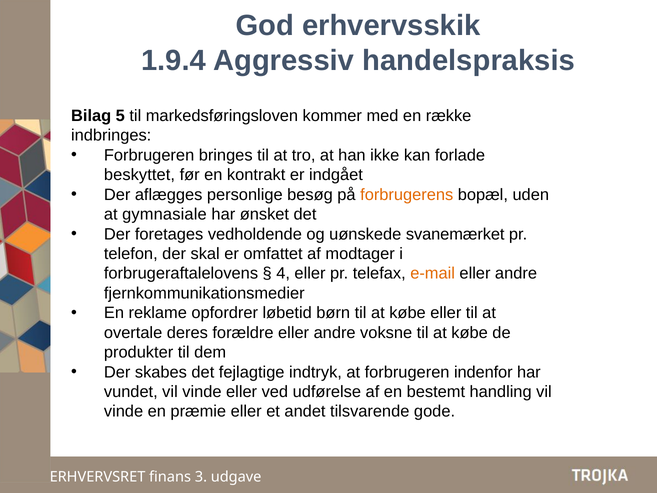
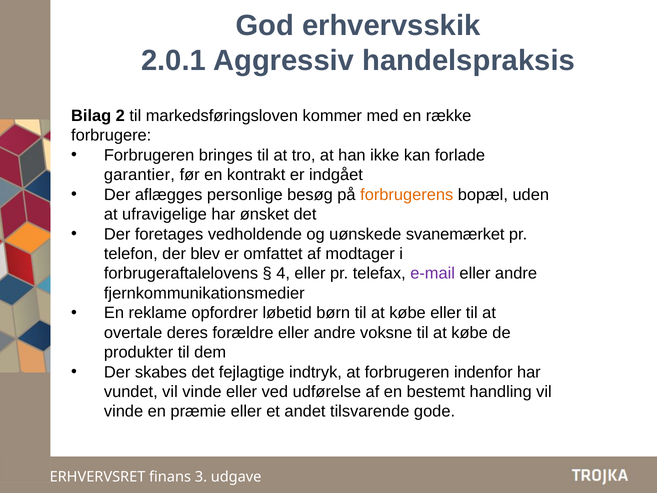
1.9.4: 1.9.4 -> 2.0.1
5: 5 -> 2
indbringes: indbringes -> forbrugere
beskyttet: beskyttet -> garantier
gymnasiale: gymnasiale -> ufravigelige
skal: skal -> blev
e-mail colour: orange -> purple
